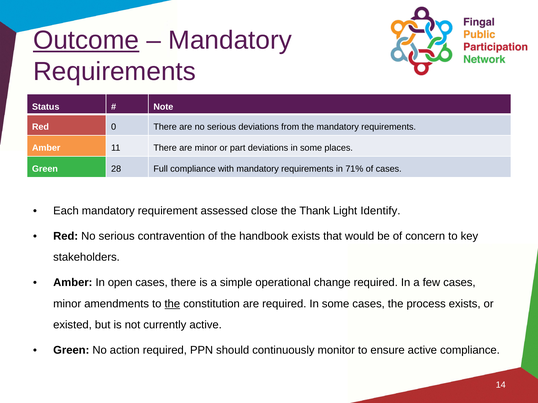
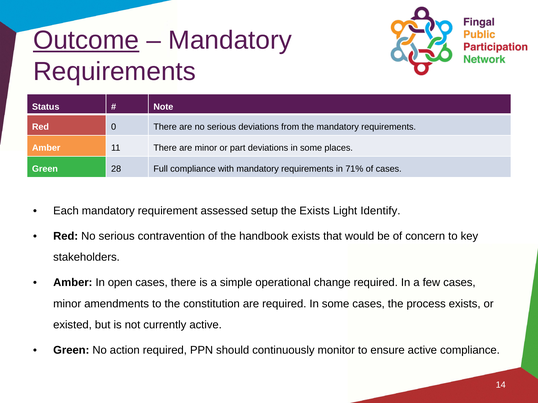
close: close -> setup
the Thank: Thank -> Exists
the at (172, 304) underline: present -> none
